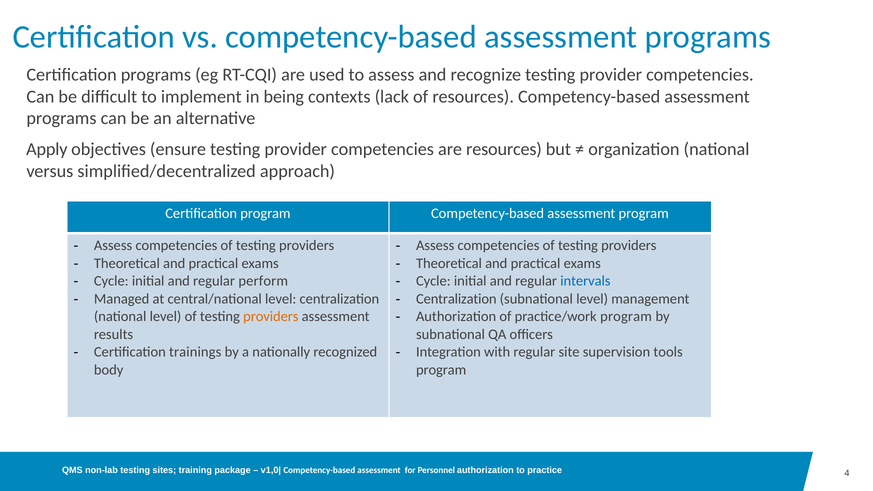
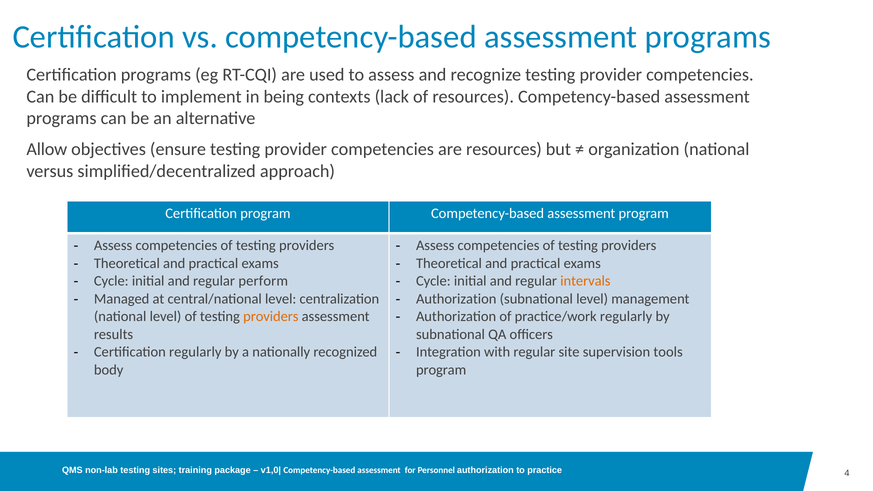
Apply: Apply -> Allow
intervals colour: blue -> orange
Centralization at (456, 299): Centralization -> Authorization
practice/work program: program -> regularly
Certification trainings: trainings -> regularly
